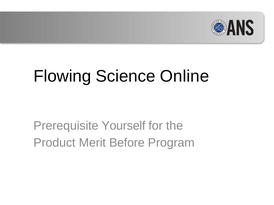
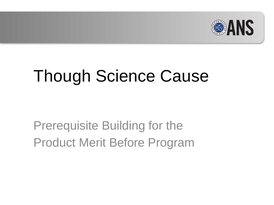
Flowing: Flowing -> Though
Online: Online -> Cause
Yourself: Yourself -> Building
